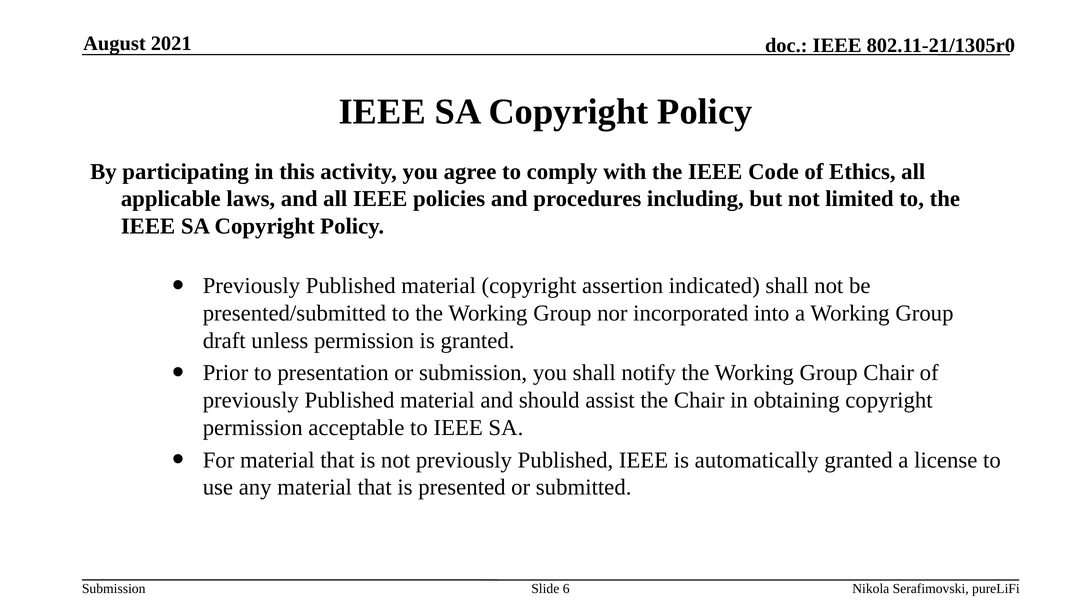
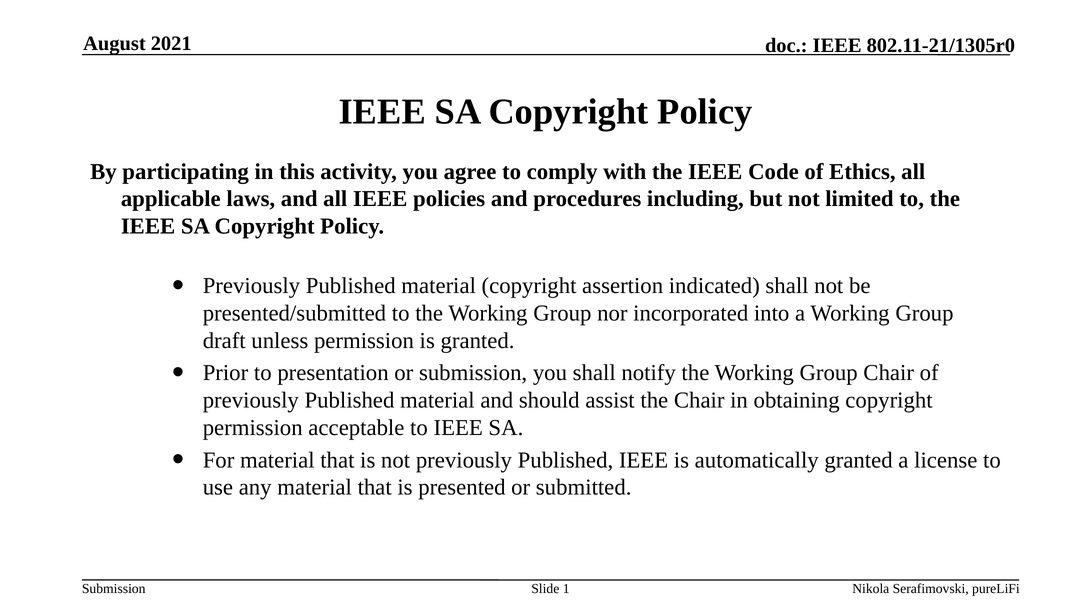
6: 6 -> 1
